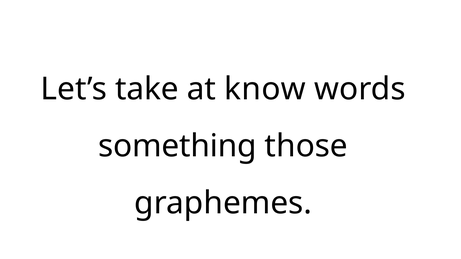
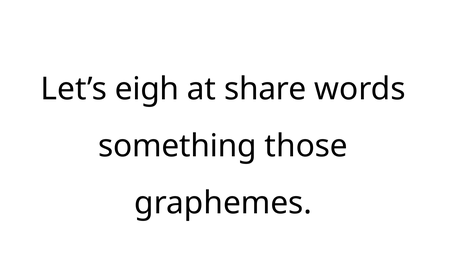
take: take -> eigh
know: know -> share
